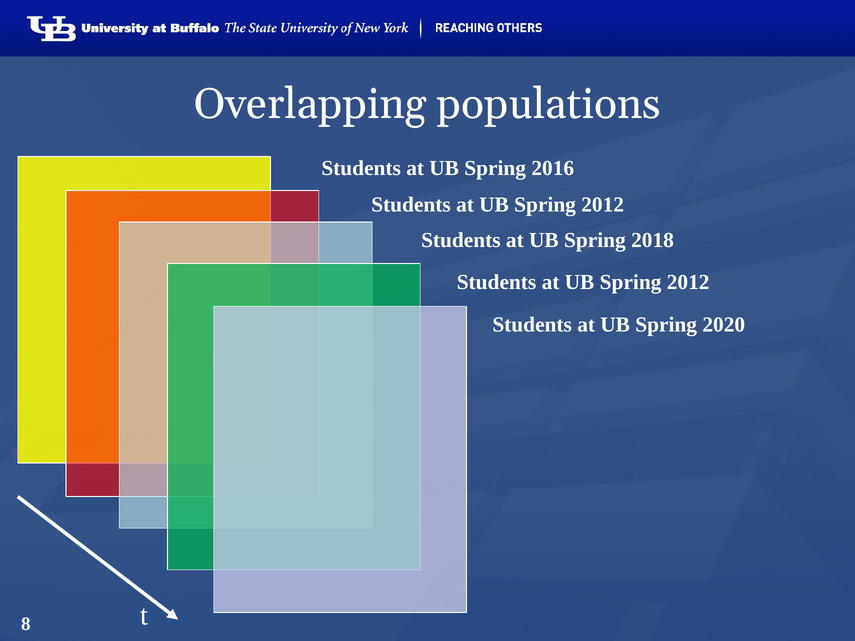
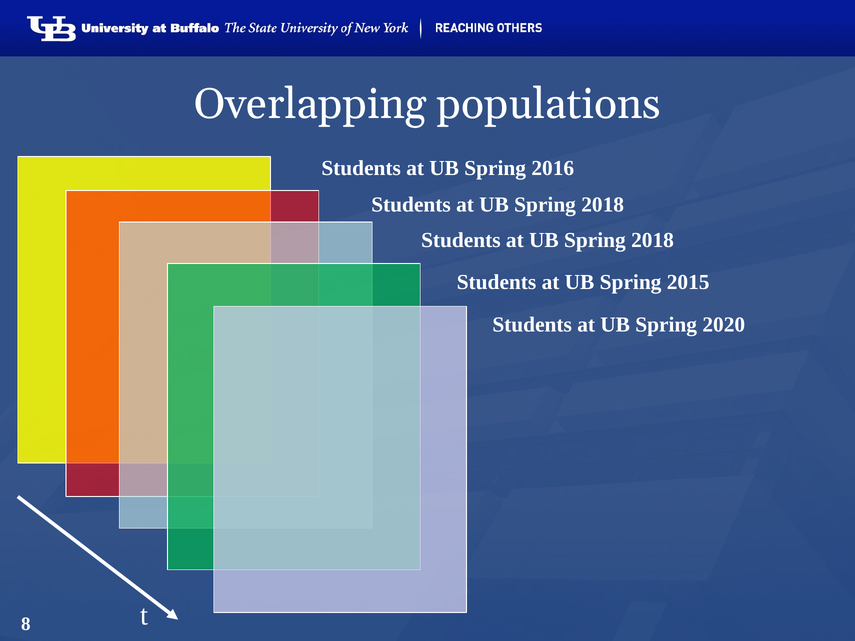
2012 at (603, 205): 2012 -> 2018
2012 at (688, 282): 2012 -> 2015
